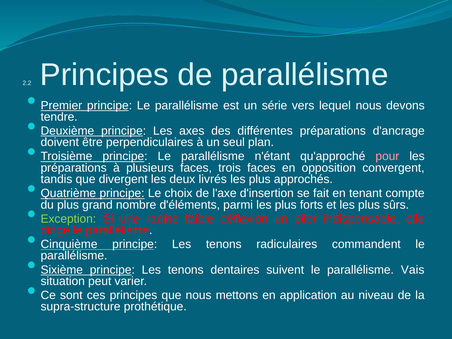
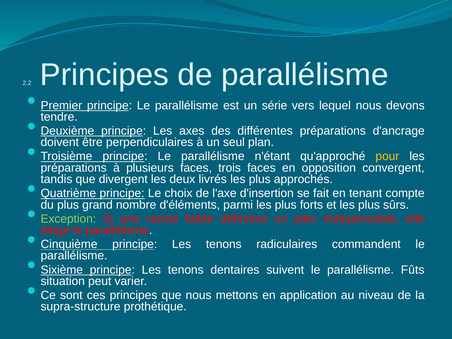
pour colour: pink -> yellow
déflexion: déflexion -> définitive
Vais: Vais -> Fûts
